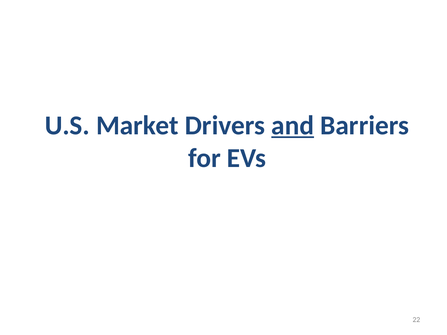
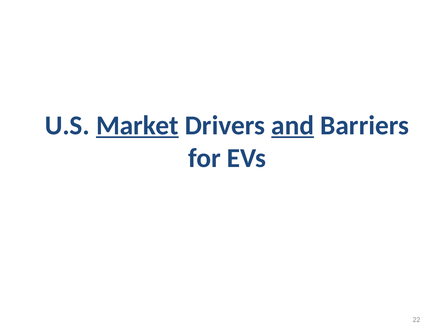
Market underline: none -> present
